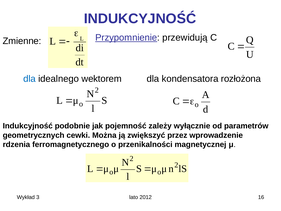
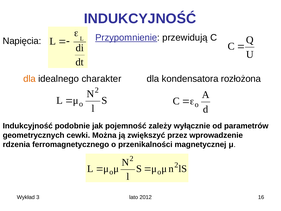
Zmienne: Zmienne -> Napięcia
dla at (29, 79) colour: blue -> orange
wektorem: wektorem -> charakter
